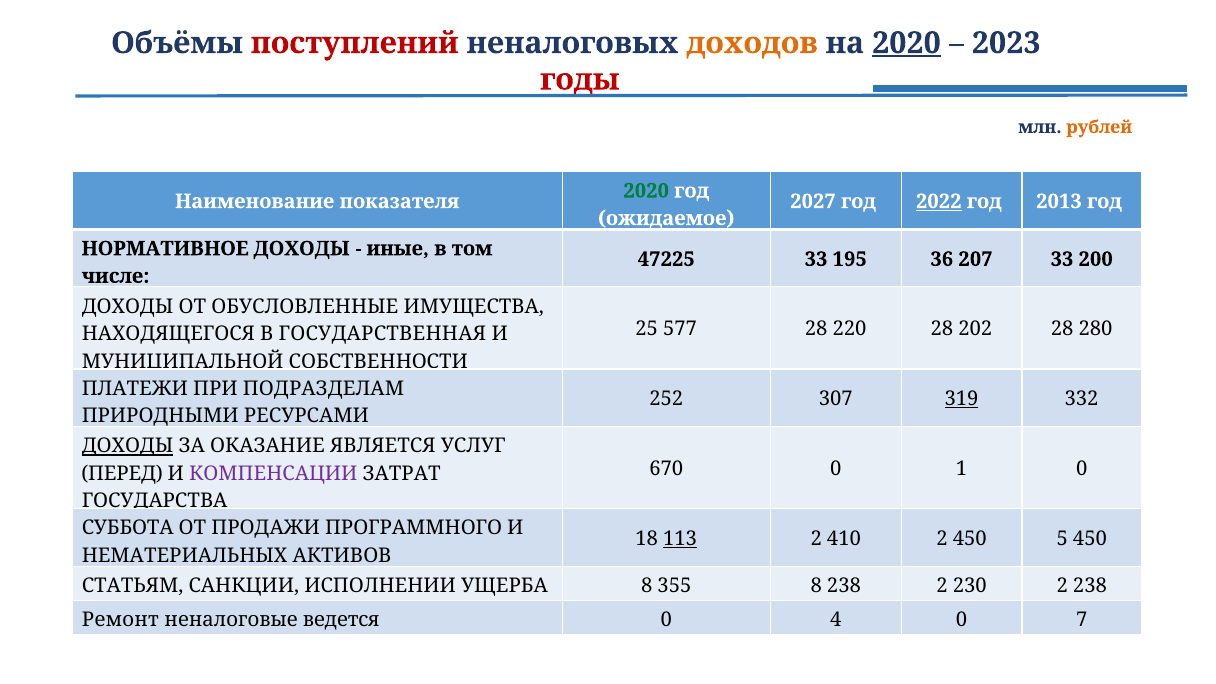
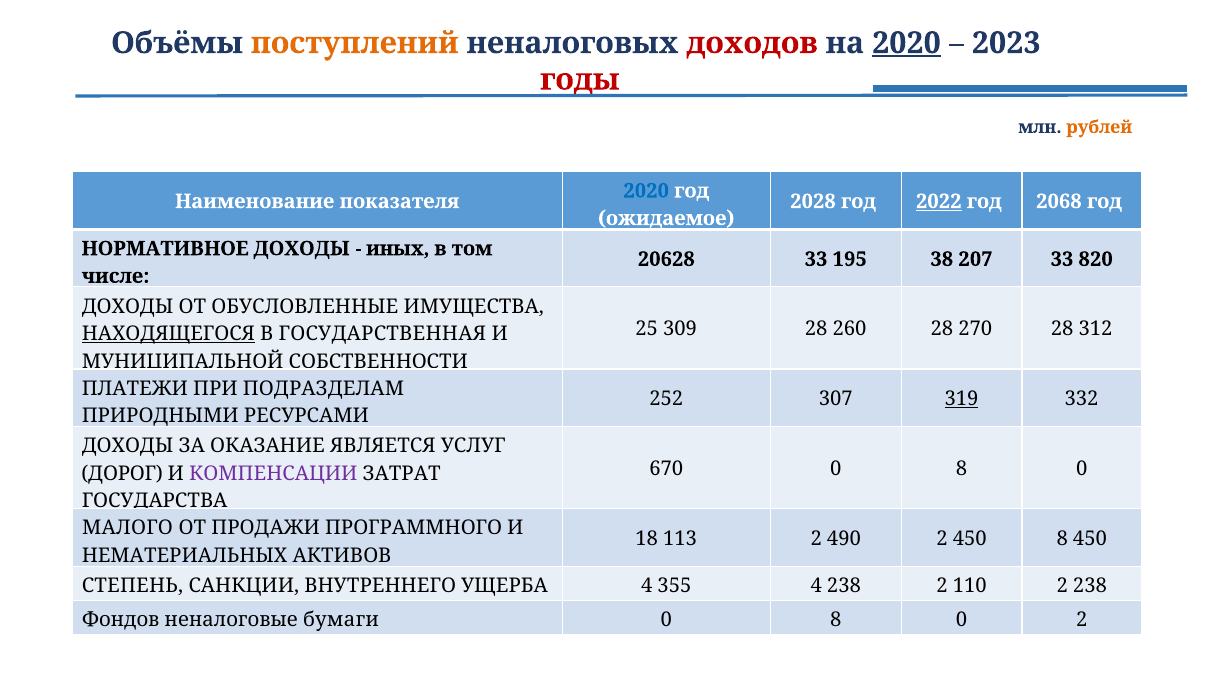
поступлений colour: red -> orange
доходов colour: orange -> red
2020 at (646, 191) colour: green -> blue
2027: 2027 -> 2028
2013: 2013 -> 2068
иные: иные -> иных
47225: 47225 -> 20628
36: 36 -> 38
200: 200 -> 820
577: 577 -> 309
220: 220 -> 260
202: 202 -> 270
280: 280 -> 312
НАХОДЯЩЕГОСЯ underline: none -> present
ДОХОДЫ at (128, 446) underline: present -> none
670 0 1: 1 -> 8
ПЕРЕД: ПЕРЕД -> ДОРОГ
СУББОТА: СУББОТА -> МАЛОГО
113 underline: present -> none
410: 410 -> 490
450 5: 5 -> 8
СТАТЬЯМ: СТАТЬЯМ -> СТЕПЕНЬ
ИСПОЛНЕНИИ: ИСПОЛНЕНИИ -> ВНУТРЕННЕГО
УЩЕРБА 8: 8 -> 4
355 8: 8 -> 4
230: 230 -> 110
Ремонт: Ремонт -> Фондов
ведется: ведется -> бумаги
4 at (836, 620): 4 -> 8
0 7: 7 -> 2
